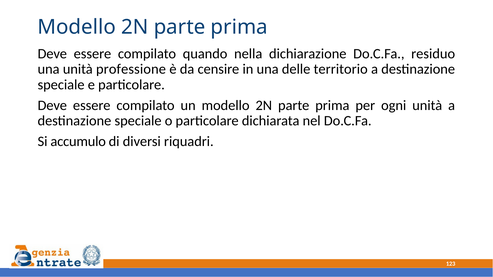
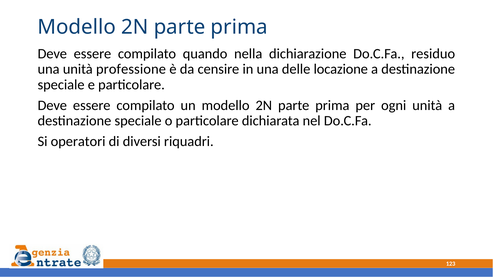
territorio: territorio -> locazione
accumulo: accumulo -> operatori
